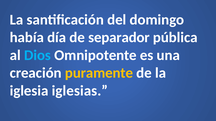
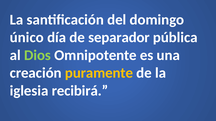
había: había -> único
Dios colour: light blue -> light green
iglesias: iglesias -> recibirá
